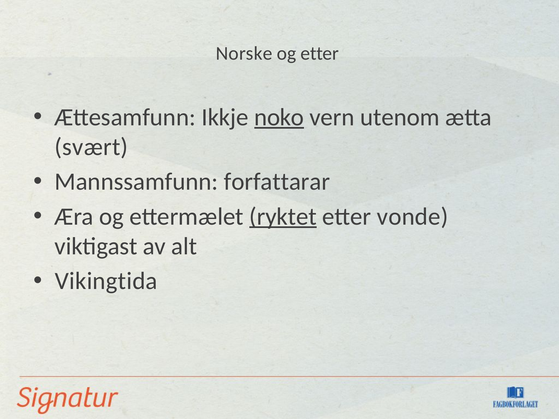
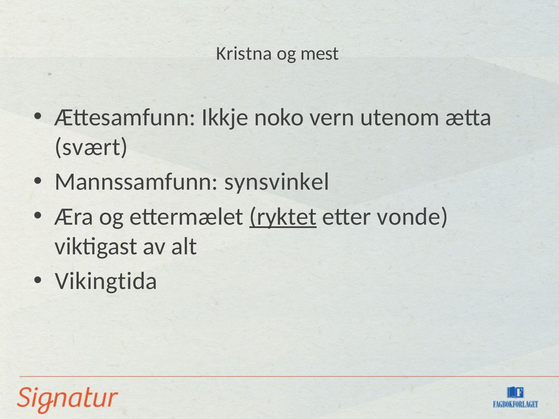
Norske: Norske -> Kristna
og etter: etter -> mest
noko underline: present -> none
forfattarar: forfattarar -> synsvinkel
